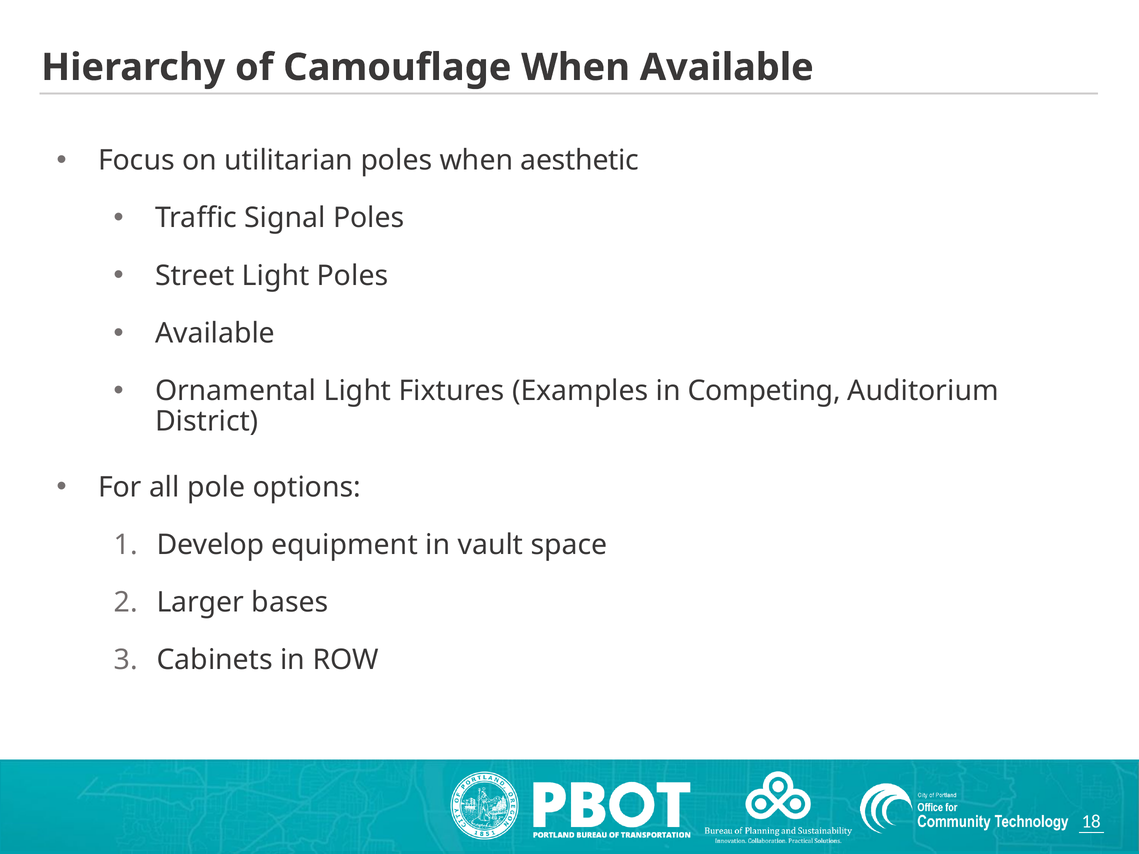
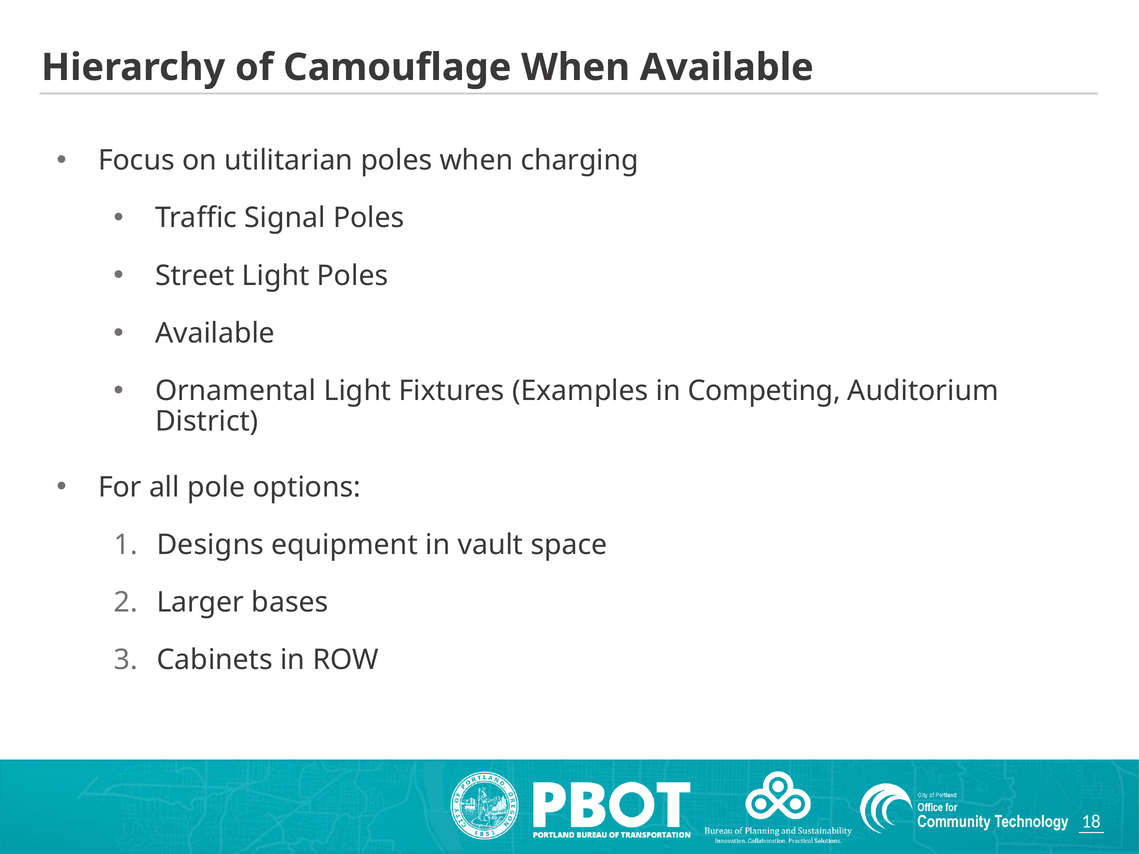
aesthetic: aesthetic -> charging
Develop: Develop -> Designs
